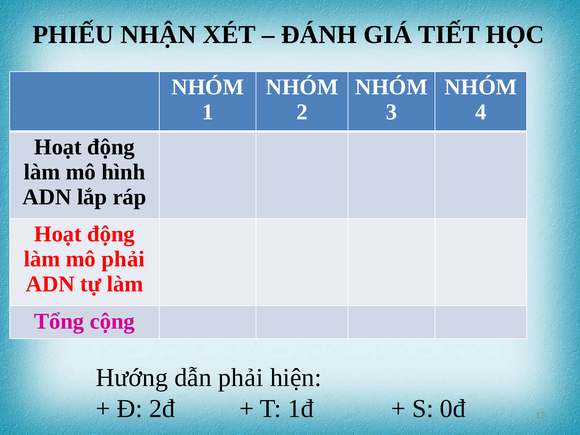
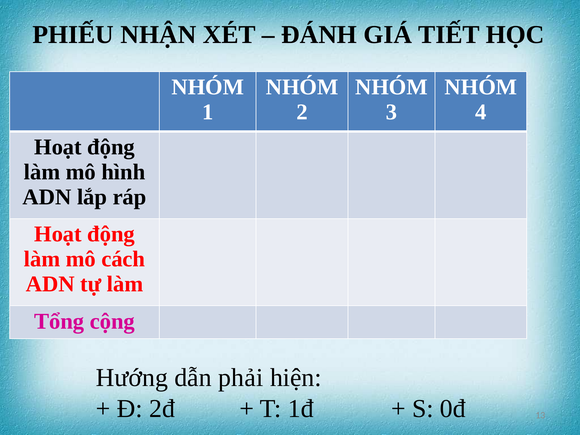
mô phải: phải -> cách
